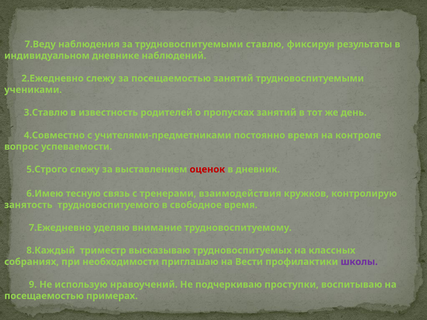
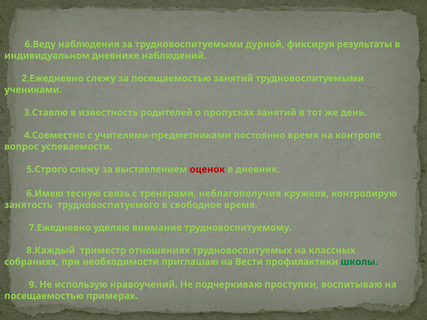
7.Веду: 7.Веду -> 6.Веду
ставлю: ставлю -> дурной
взаимодействия: взаимодействия -> неблагополучия
высказываю: высказываю -> отношениях
школы colour: purple -> green
